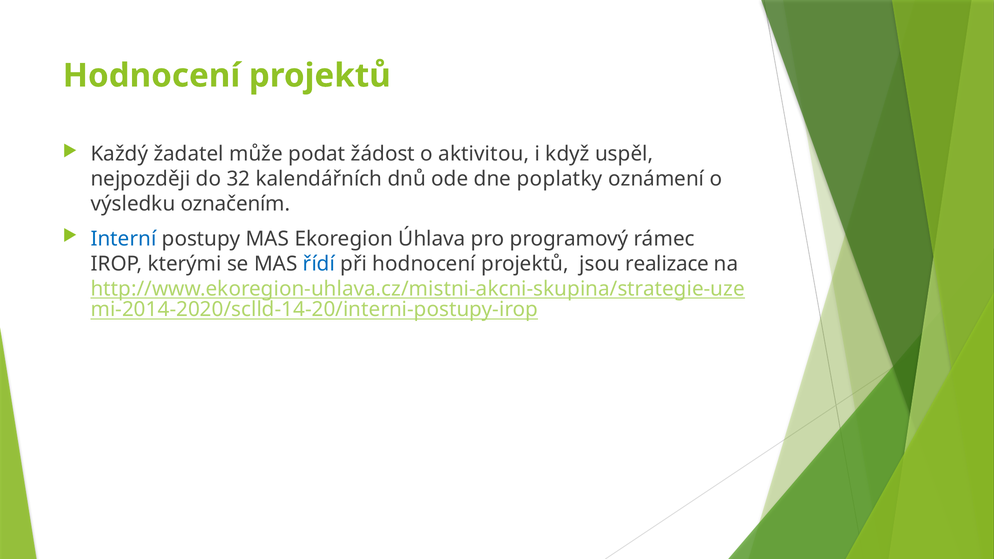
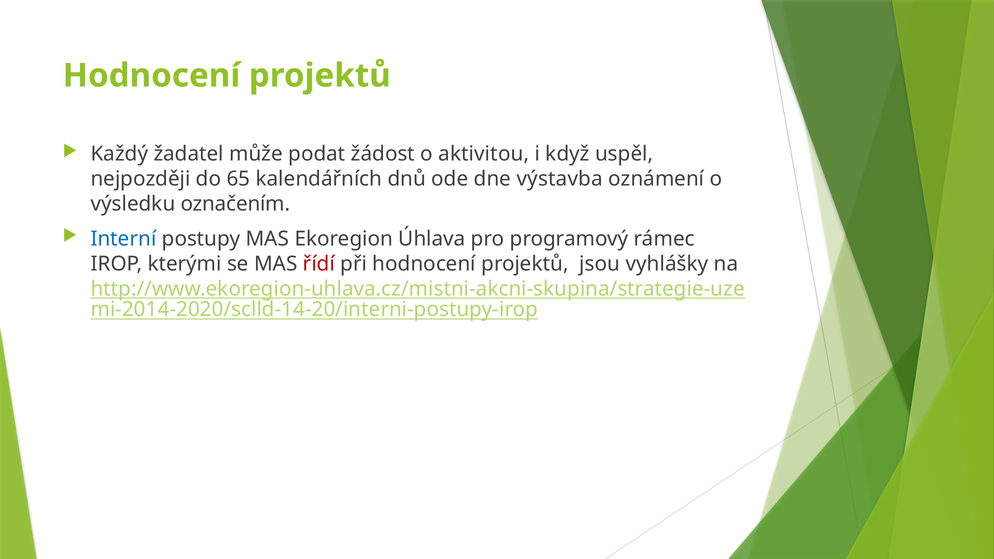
32: 32 -> 65
poplatky: poplatky -> výstavba
řídí colour: blue -> red
realizace: realizace -> vyhlášky
